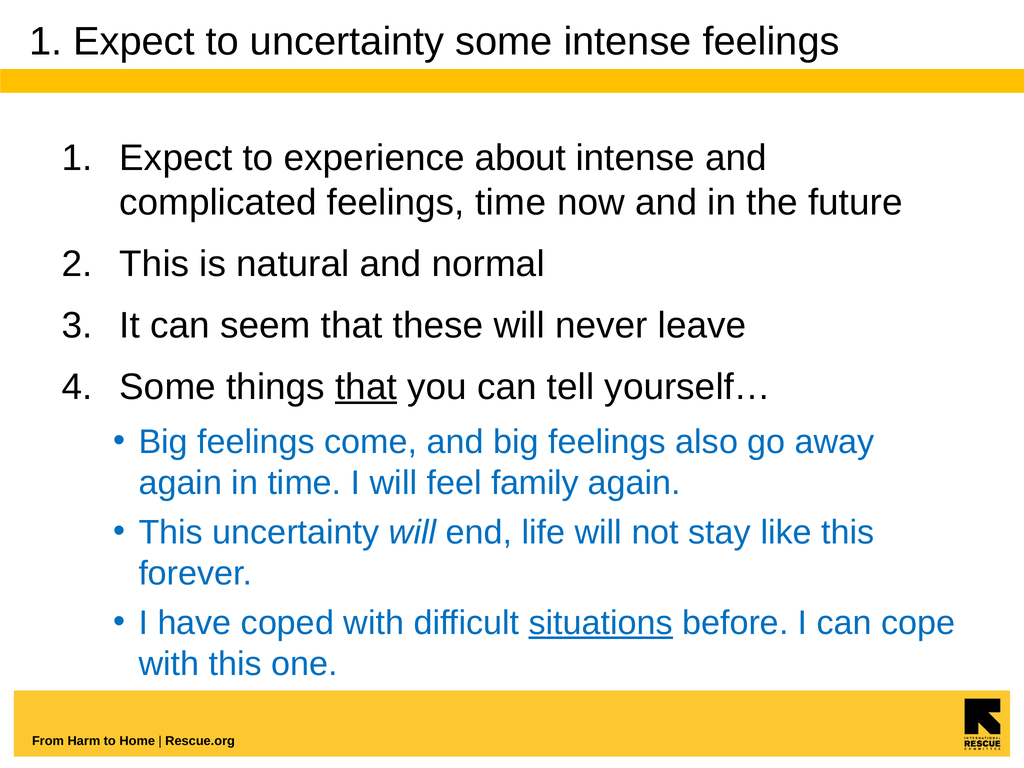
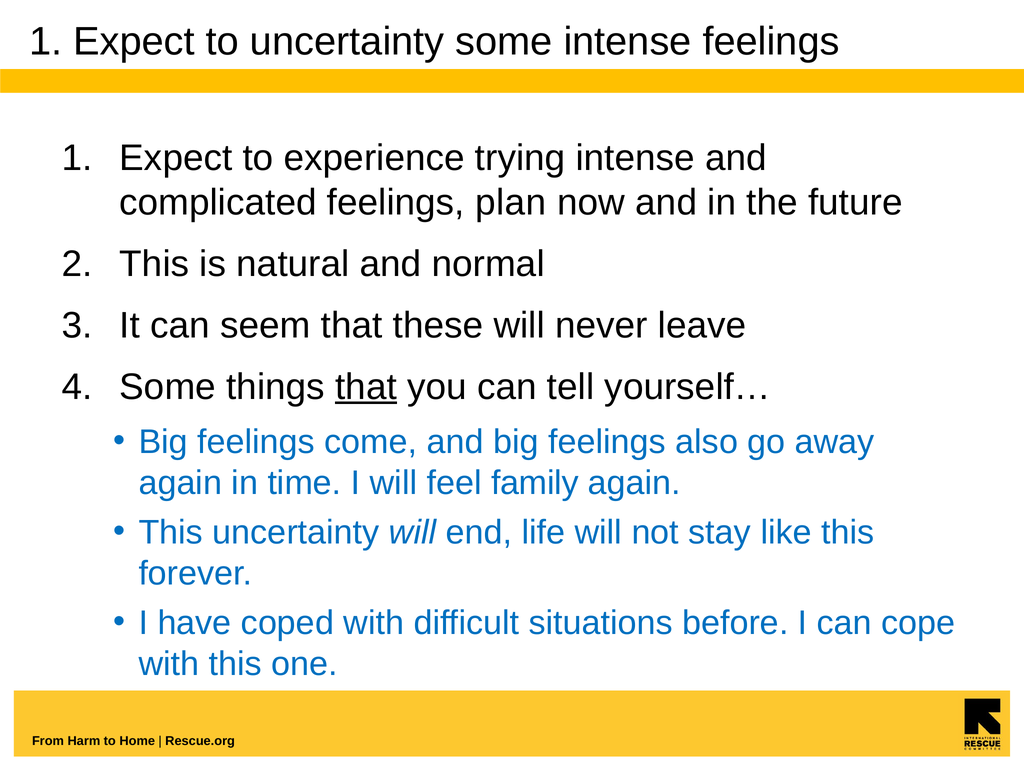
about: about -> trying
feelings time: time -> plan
situations underline: present -> none
